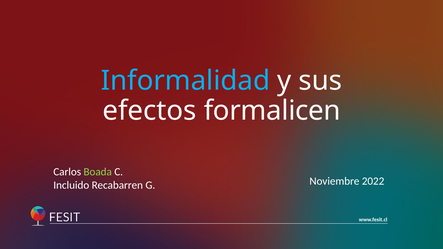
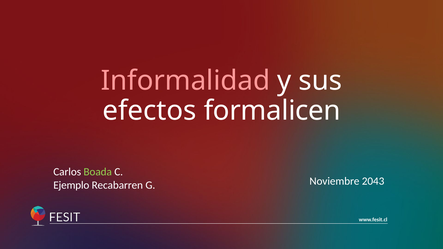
Informalidad colour: light blue -> pink
2022: 2022 -> 2043
Incluido: Incluido -> Ejemplo
